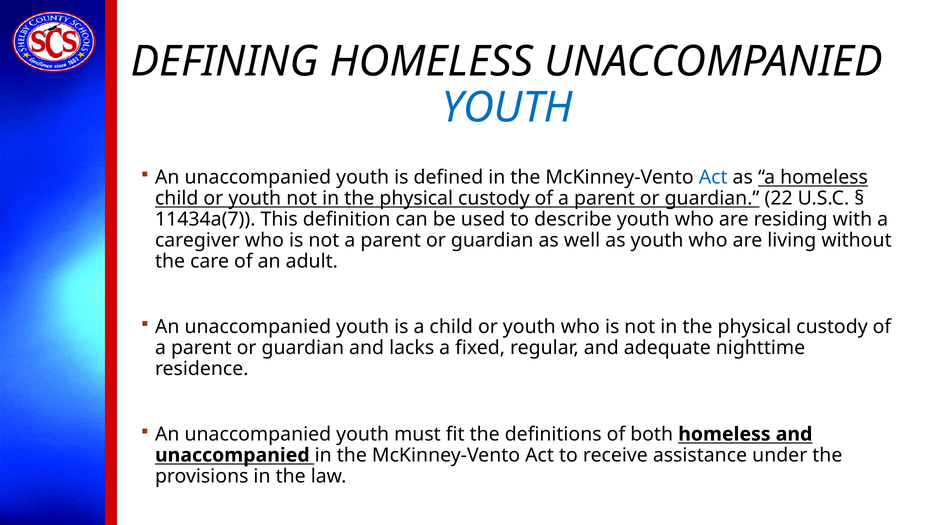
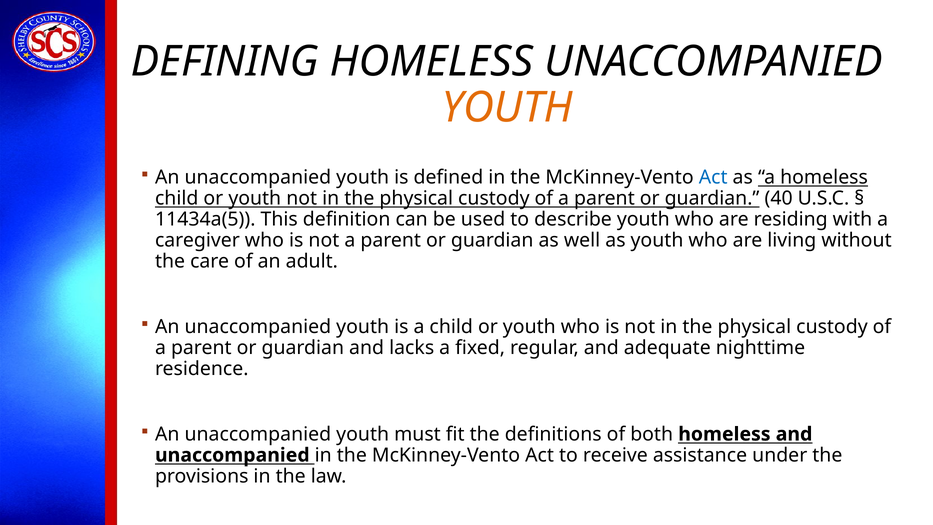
YOUTH at (507, 108) colour: blue -> orange
22: 22 -> 40
11434a(7: 11434a(7 -> 11434a(5
